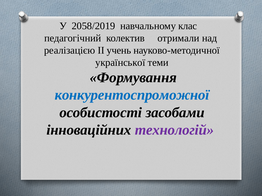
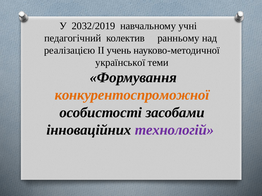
2058/2019: 2058/2019 -> 2032/2019
клас: клас -> учні
отримали: отримали -> ранньому
конкурентоспроможної colour: blue -> orange
